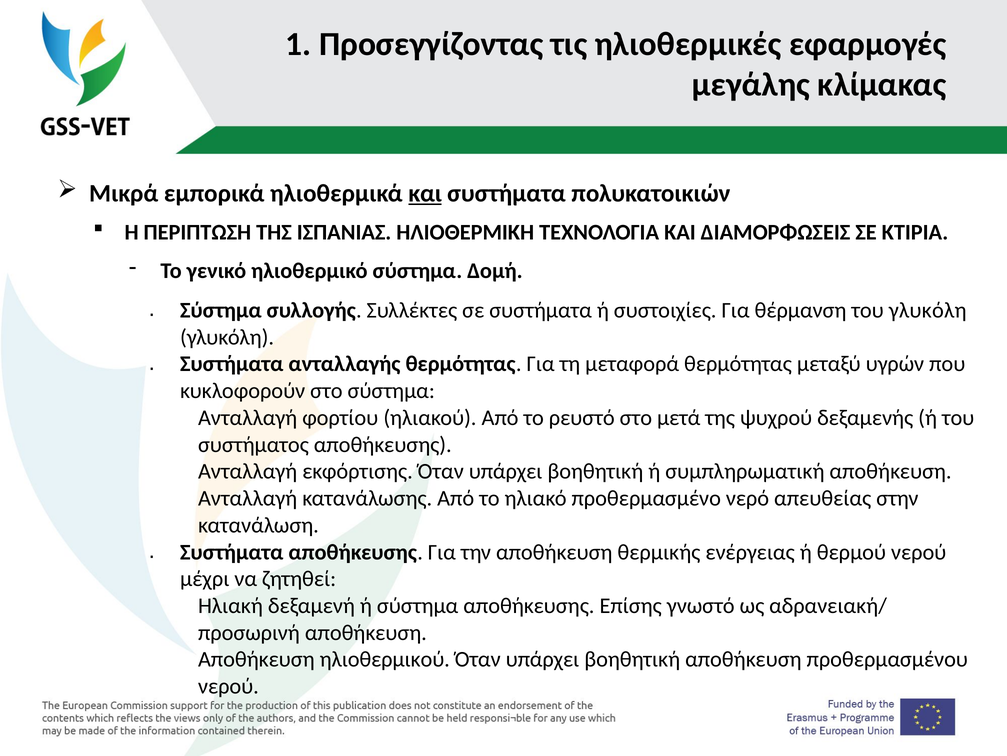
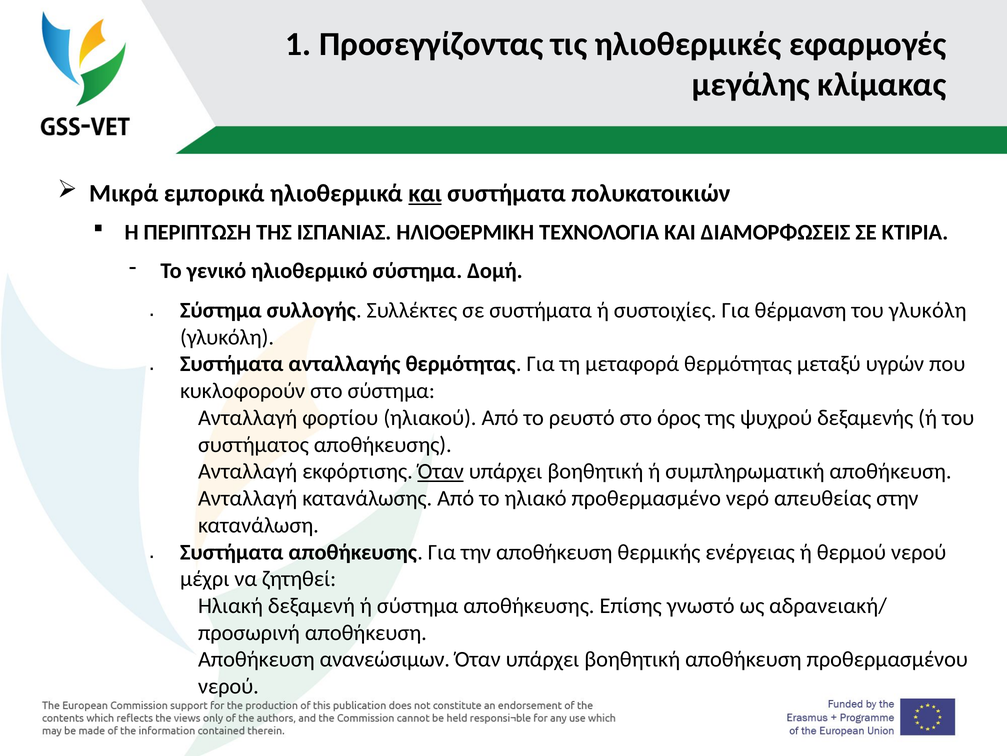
μετά: μετά -> όρος
Όταν at (441, 471) underline: none -> present
ηλιοθερμικού: ηλιοθερμικού -> ανανεώσιμων
